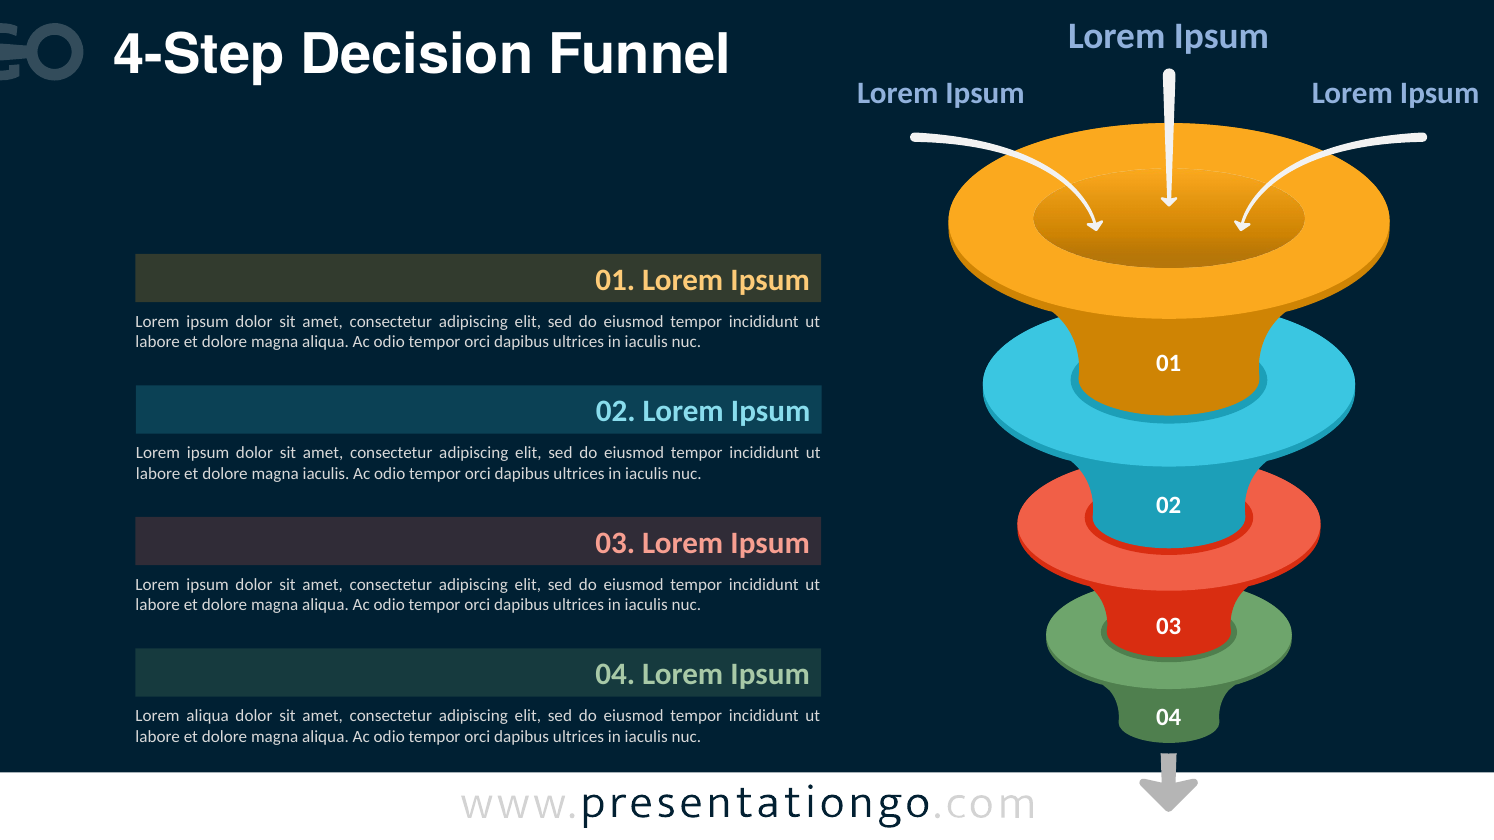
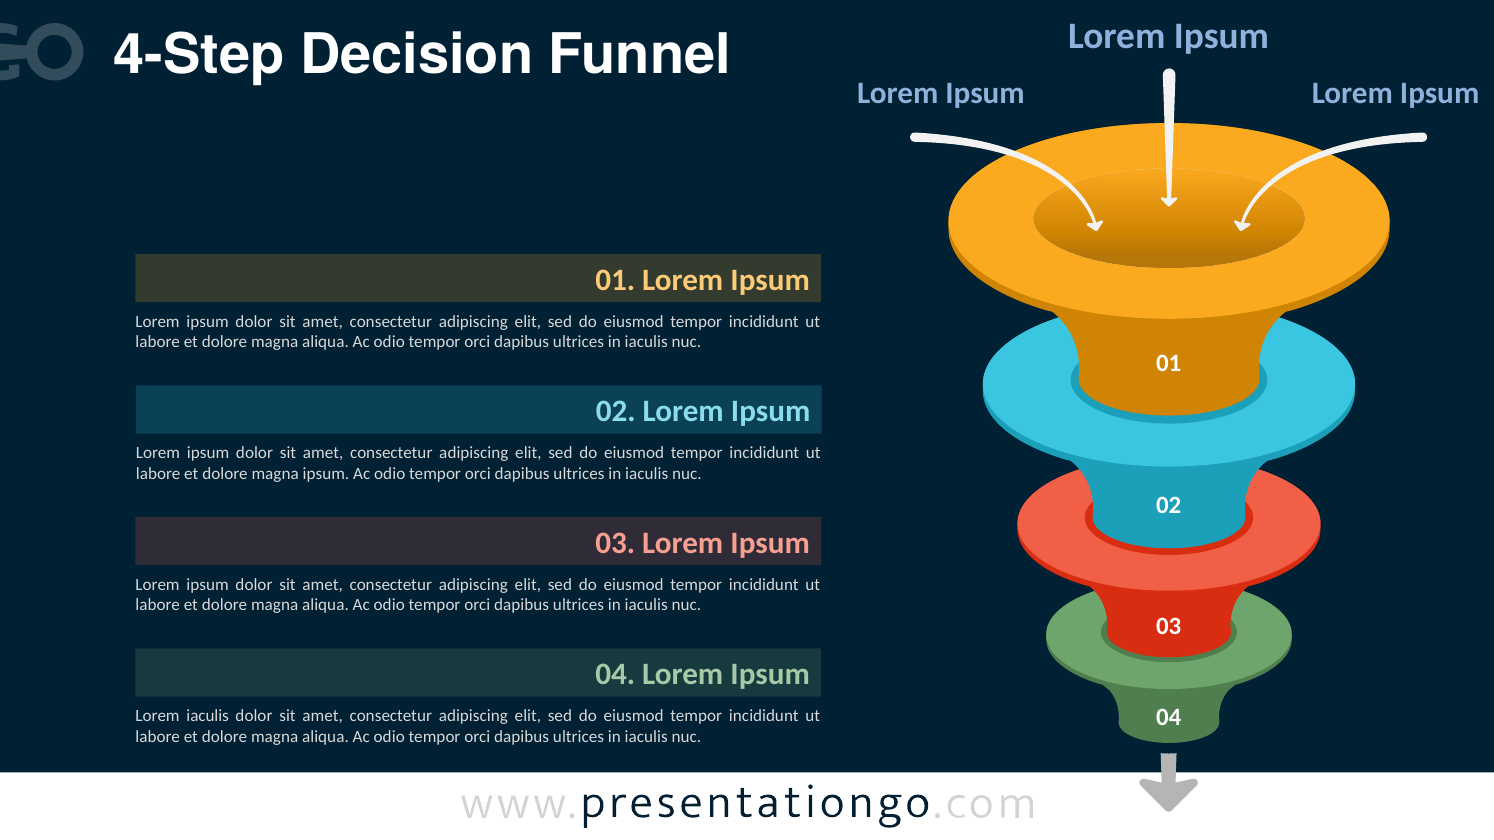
magna iaculis: iaculis -> ipsum
Lorem aliqua: aliqua -> iaculis
